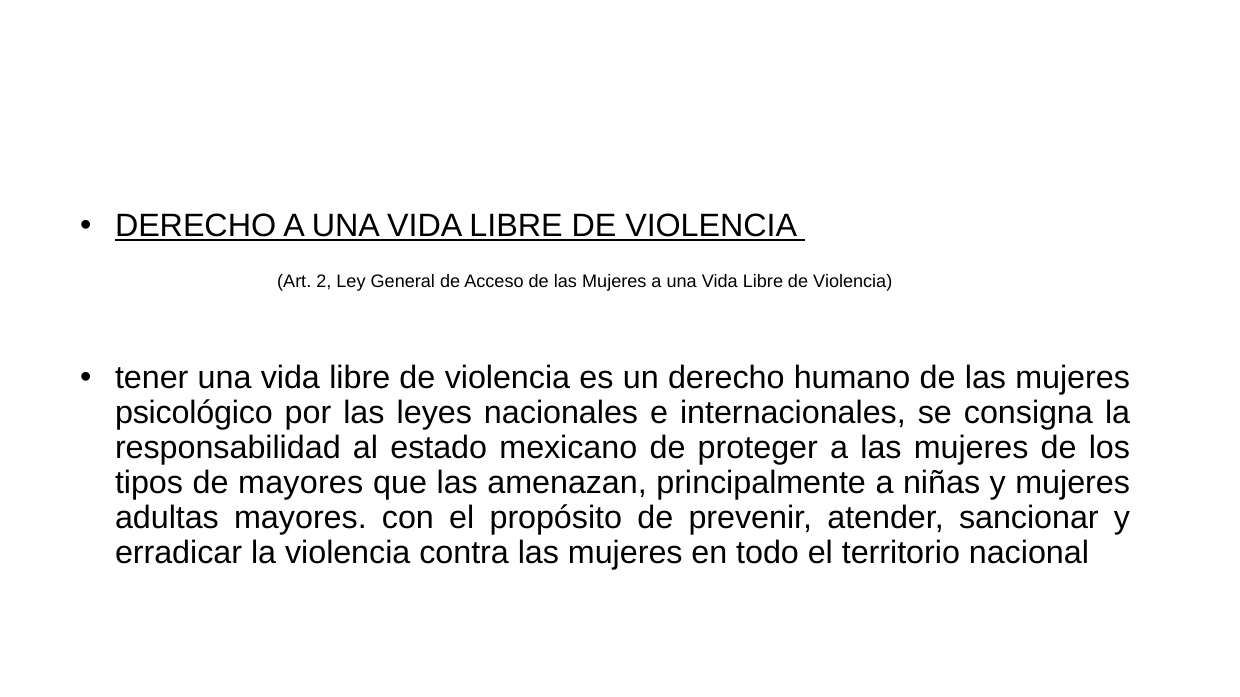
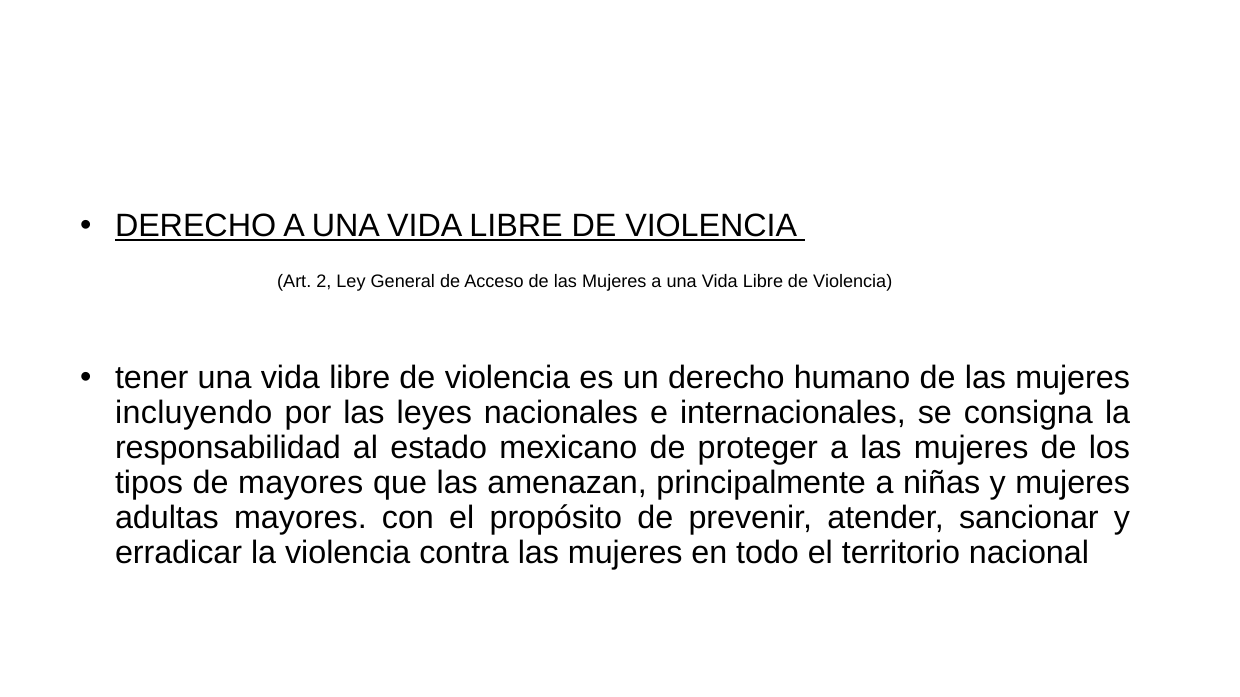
psicológico: psicológico -> incluyendo
